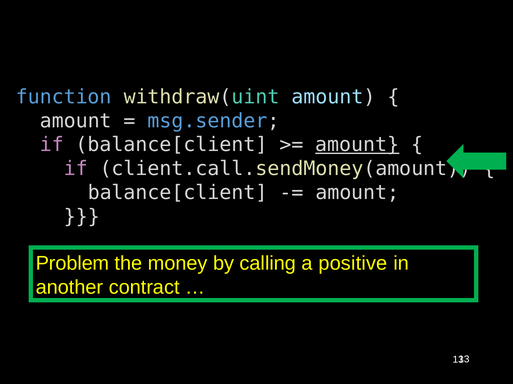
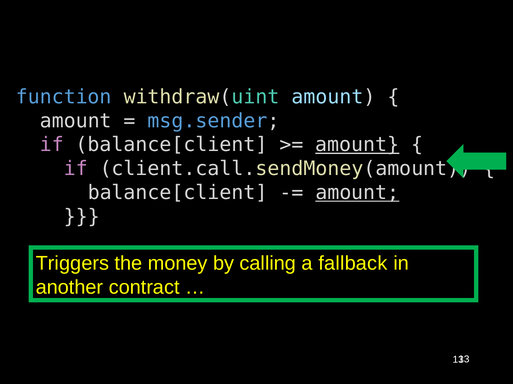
amount at (357, 193) underline: none -> present
Problem: Problem -> Triggers
positive: positive -> fallback
